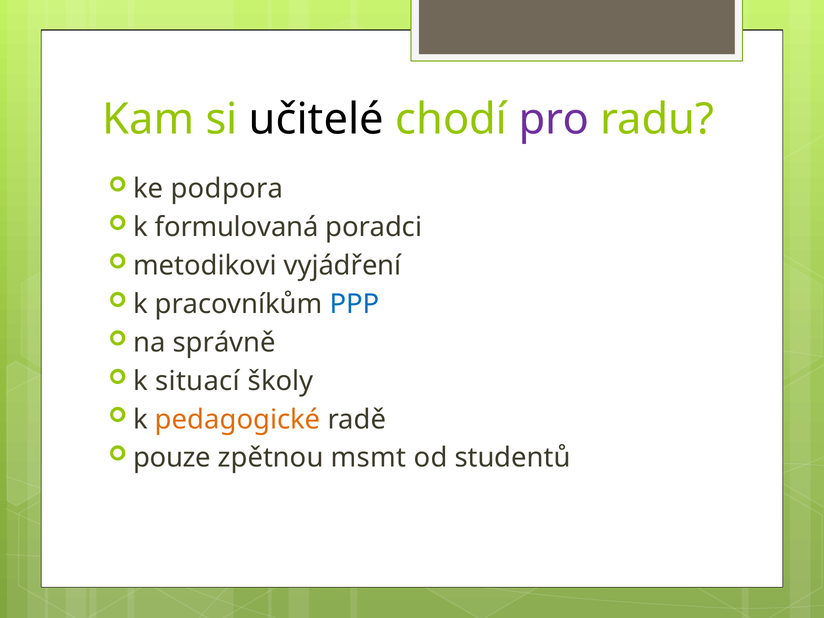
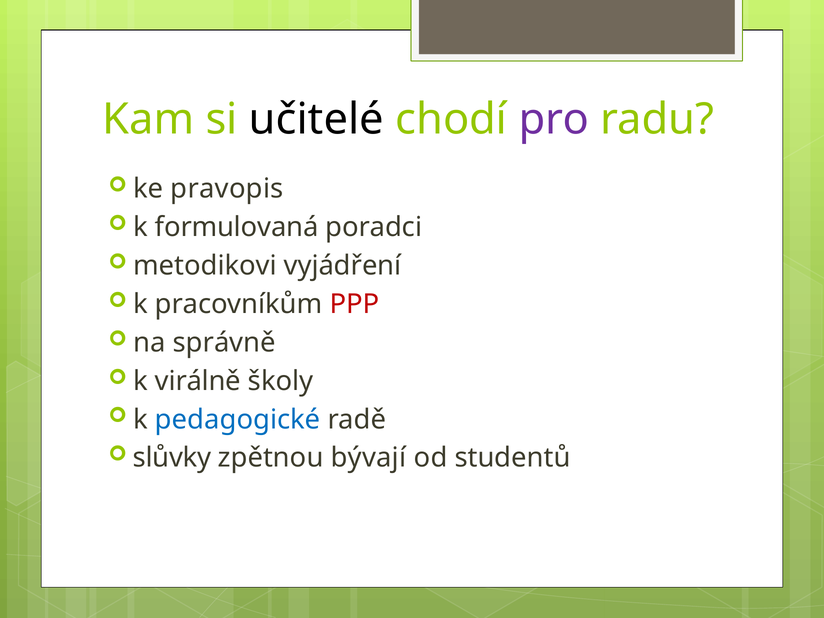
podpora: podpora -> pravopis
PPP colour: blue -> red
situací: situací -> virálně
pedagogické colour: orange -> blue
pouze: pouze -> slůvky
msmt: msmt -> bývají
